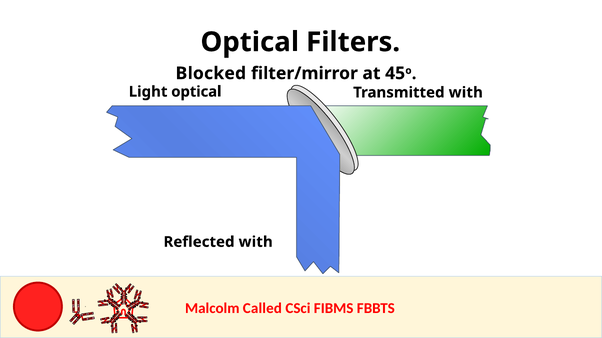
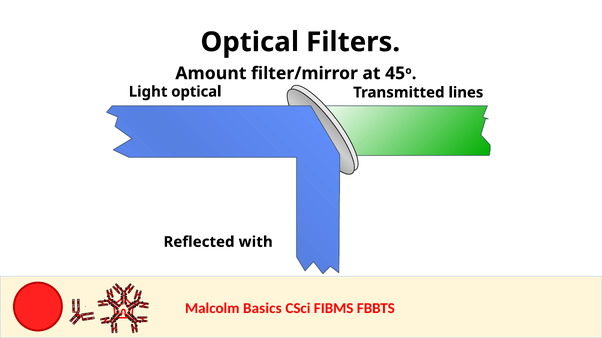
Blocked: Blocked -> Amount
Transmitted with: with -> lines
Called: Called -> Basics
